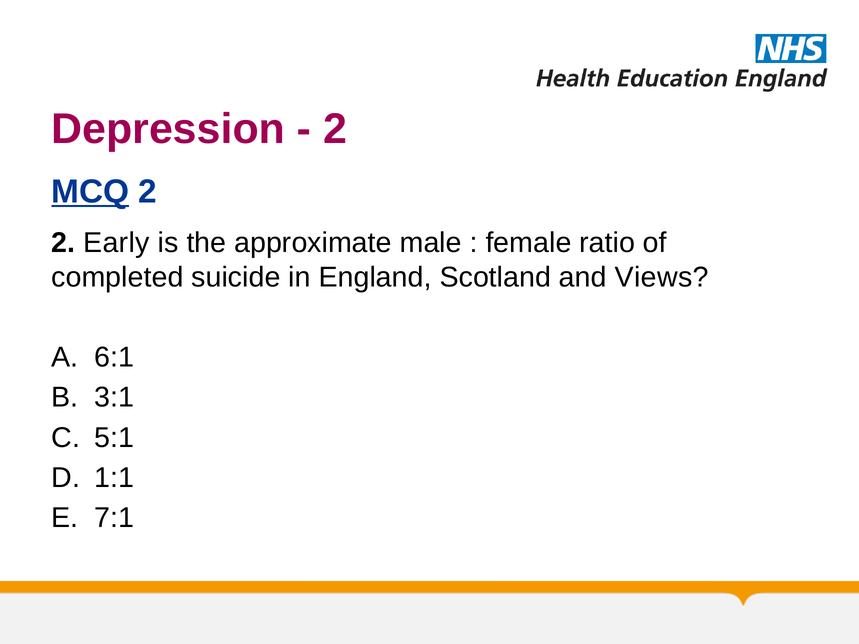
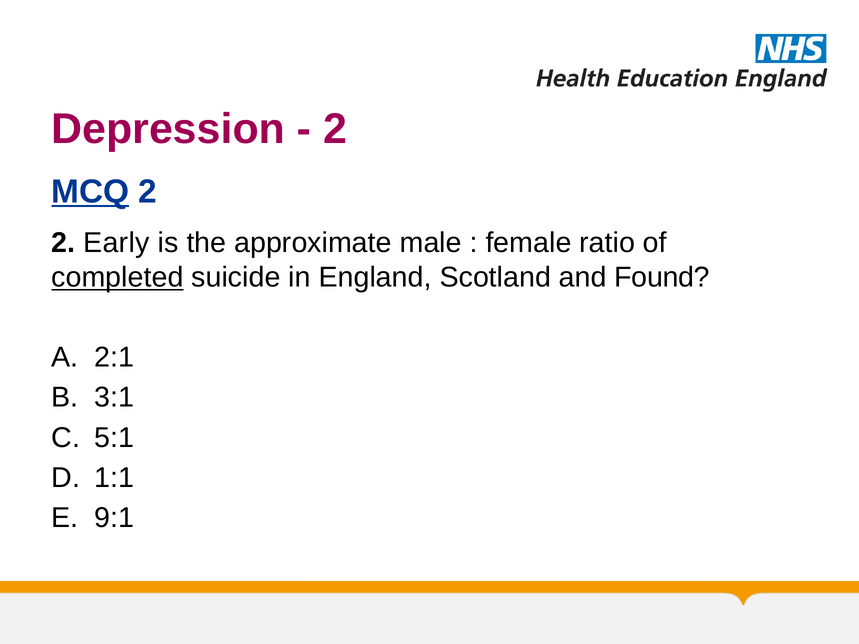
completed underline: none -> present
Views: Views -> Found
6:1: 6:1 -> 2:1
7:1: 7:1 -> 9:1
